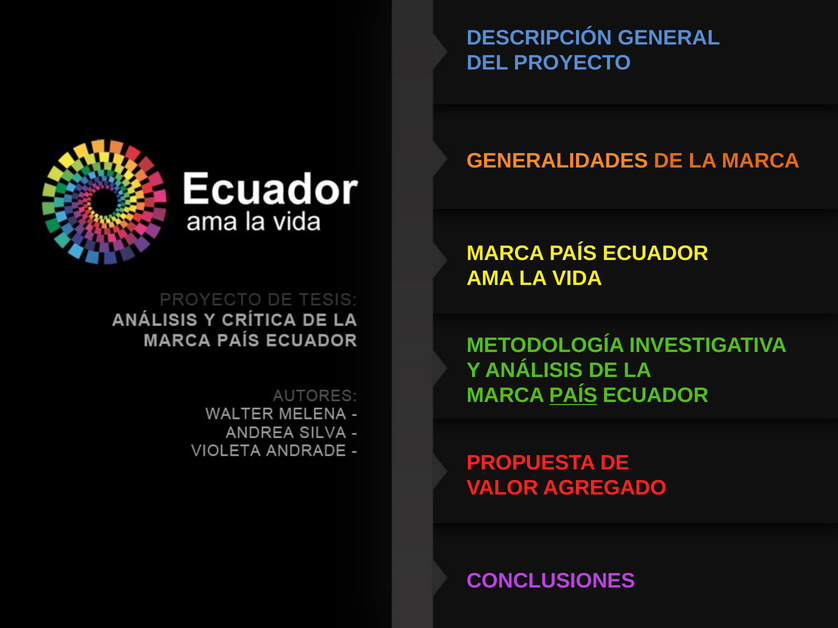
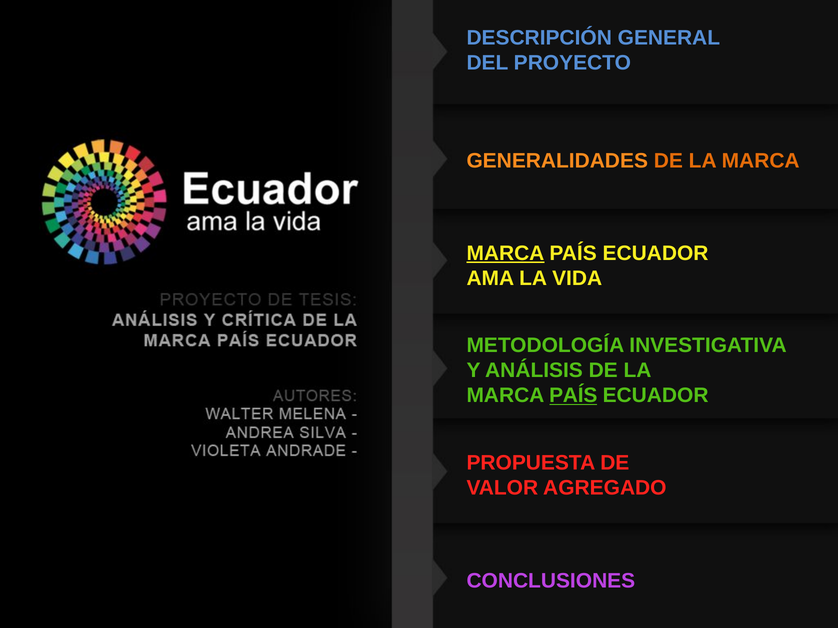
MARCA at (505, 253) underline: none -> present
